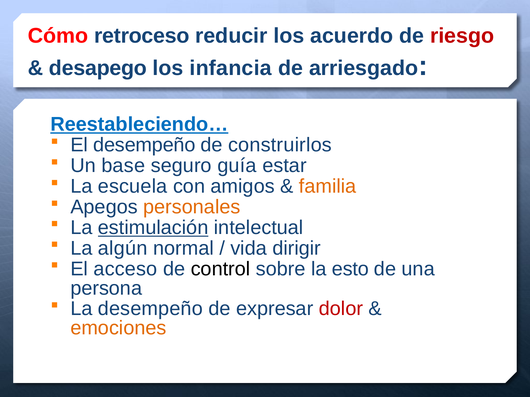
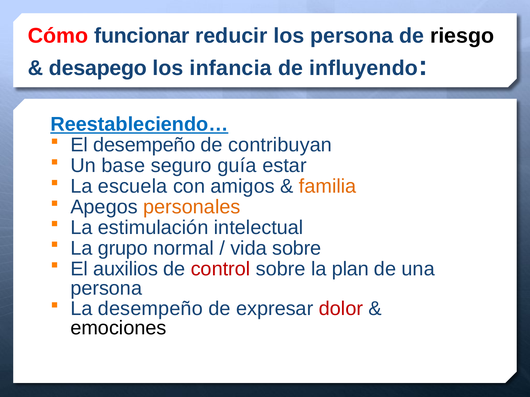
retroceso: retroceso -> funcionar
los acuerdo: acuerdo -> persona
riesgo colour: red -> black
arriesgado: arriesgado -> influyendo
construirlos: construirlos -> contribuyan
estimulación underline: present -> none
algún: algún -> grupo
vida dirigir: dirigir -> sobre
acceso: acceso -> auxilios
control colour: black -> red
esto: esto -> plan
emociones colour: orange -> black
